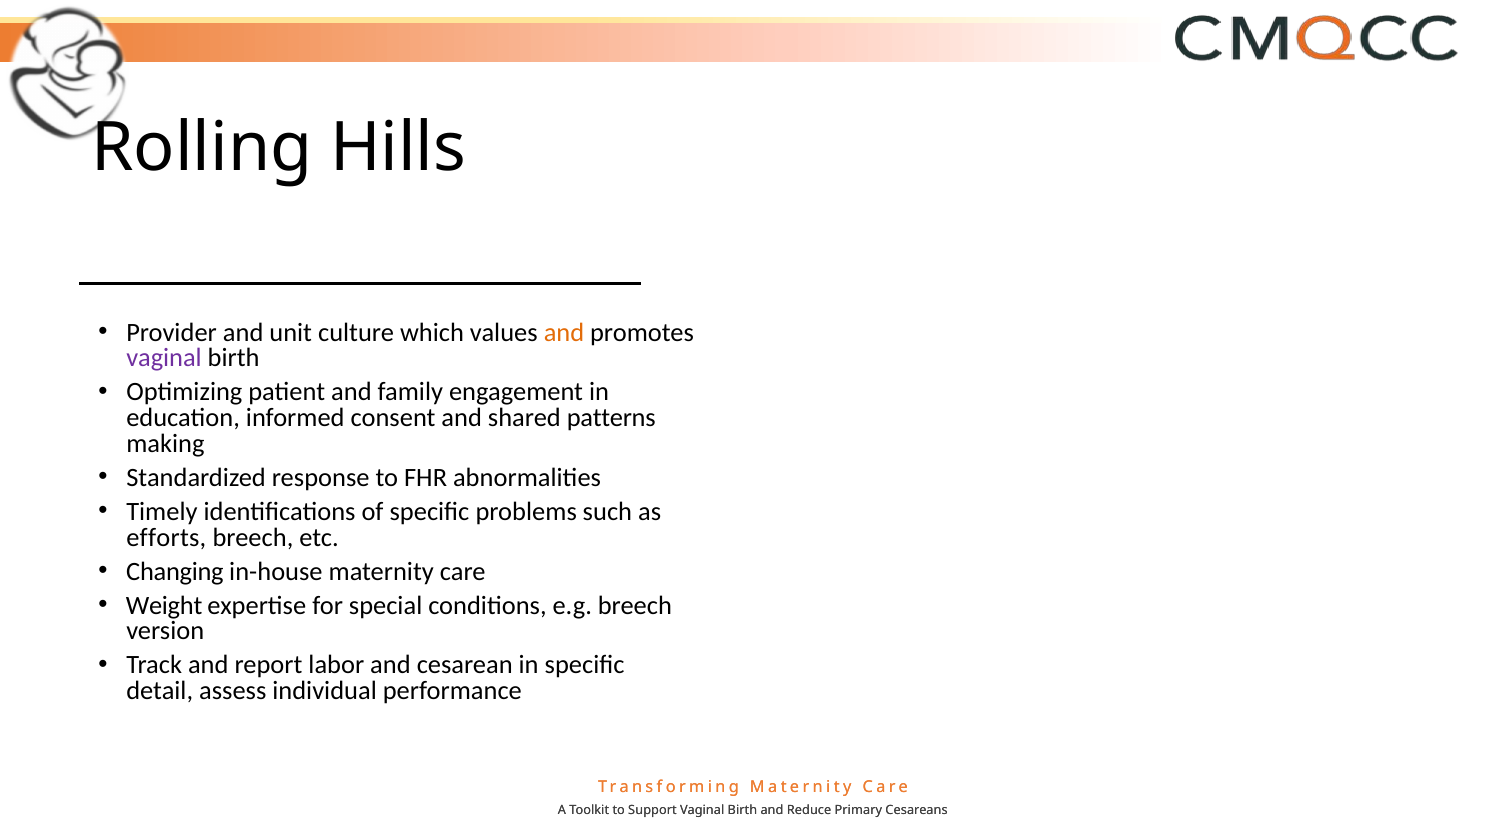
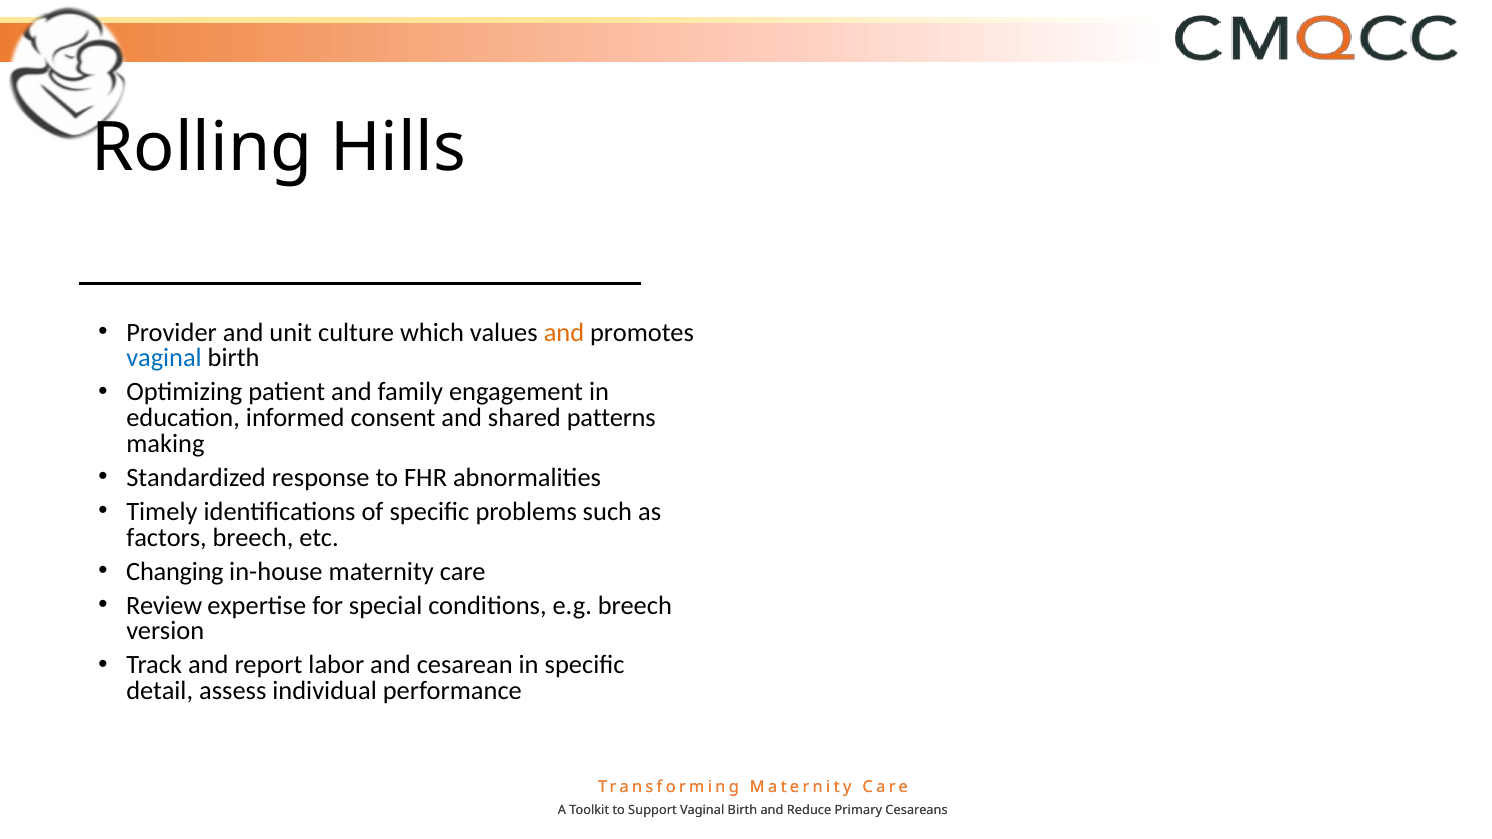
vaginal at (164, 358) colour: purple -> blue
efforts: efforts -> factors
Weight: Weight -> Review
